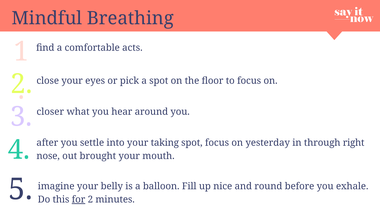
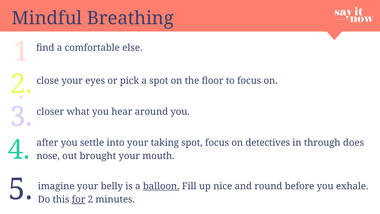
acts: acts -> else
yesterday: yesterday -> detectives
right: right -> does
balloon underline: none -> present
